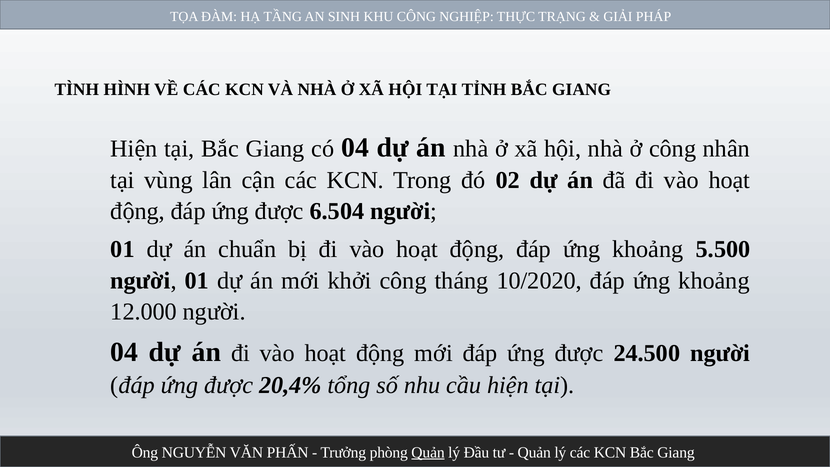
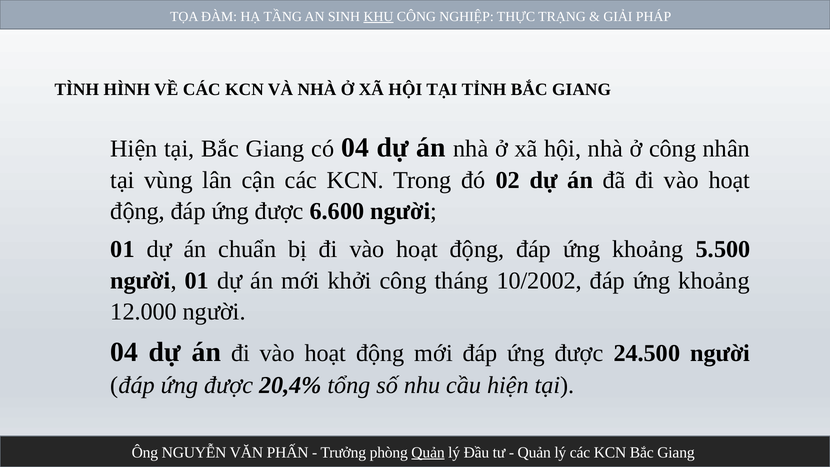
KHU underline: none -> present
6.504: 6.504 -> 6.600
10/2020: 10/2020 -> 10/2002
